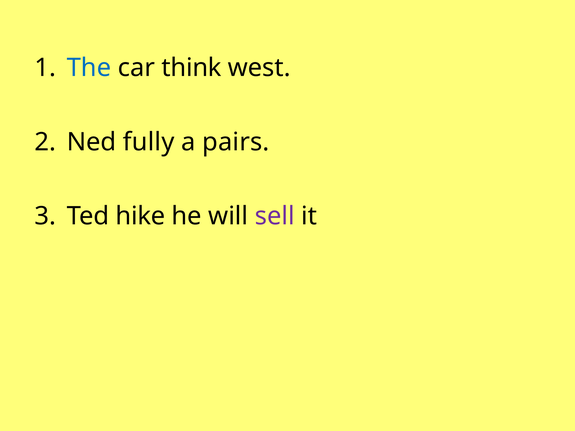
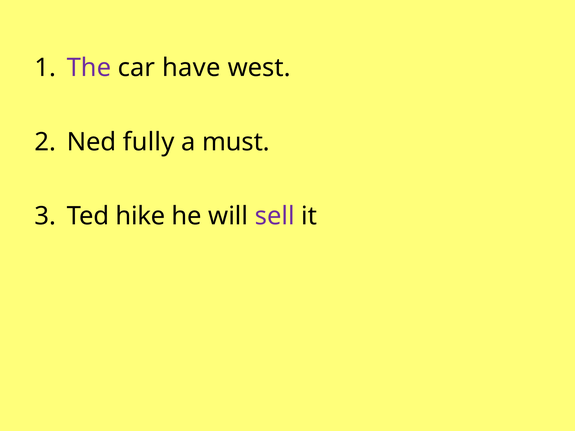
The colour: blue -> purple
think: think -> have
pairs: pairs -> must
